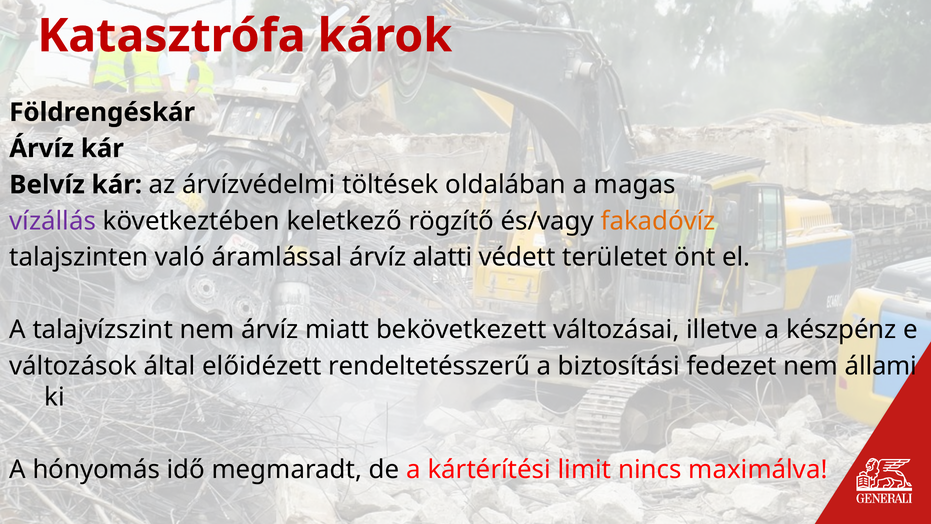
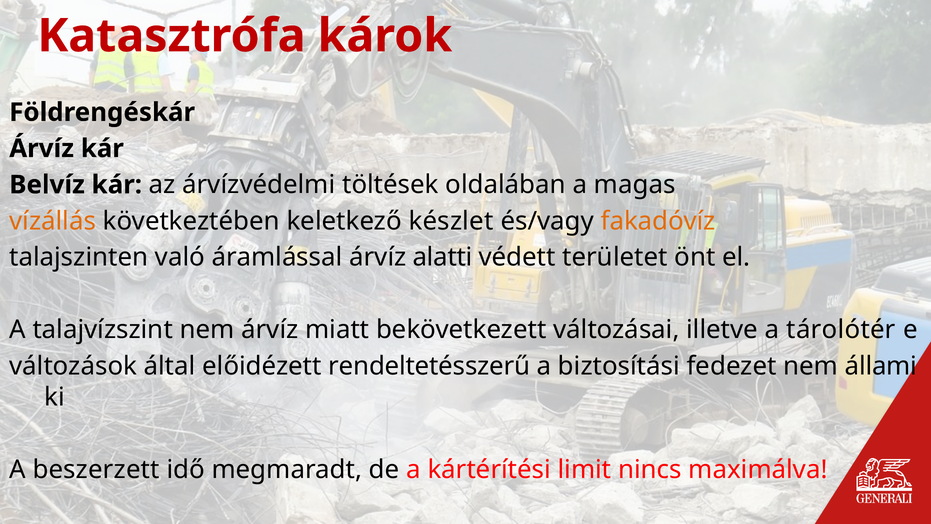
vízállás colour: purple -> orange
rögzítő: rögzítő -> készlet
készpénz: készpénz -> tárolótér
hónyomás: hónyomás -> beszerzett
